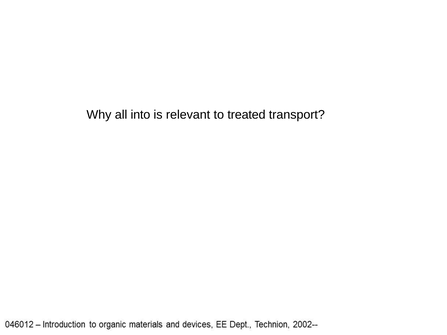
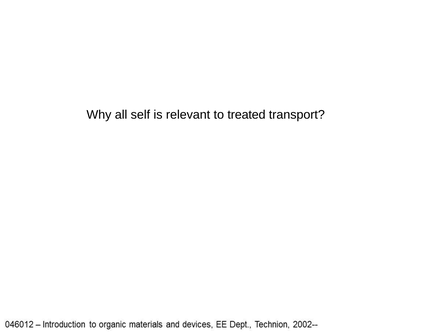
into: into -> self
